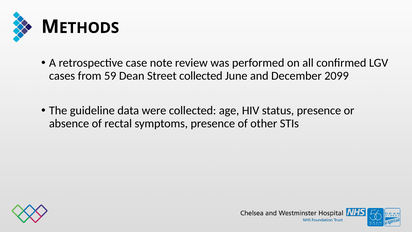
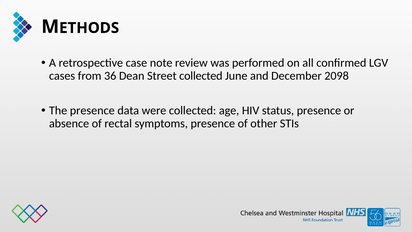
59: 59 -> 36
2099: 2099 -> 2098
The guideline: guideline -> presence
